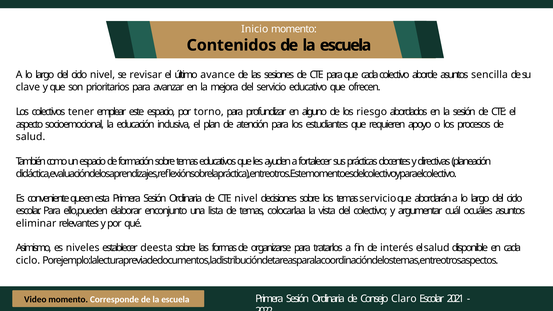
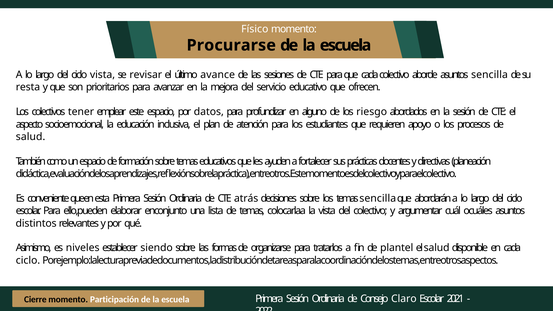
Inicio: Inicio -> Físico
Contenidos: Contenidos -> Procurarse
ciclo nivel: nivel -> vista
clave: clave -> resta
torno: torno -> datos
CTE nivel: nivel -> atrás
temas servicio: servicio -> sencilla
eliminar: eliminar -> distintos
deesta: deesta -> siendo
interés: interés -> plantel
Video: Video -> Cierre
Corresponde: Corresponde -> Participación
